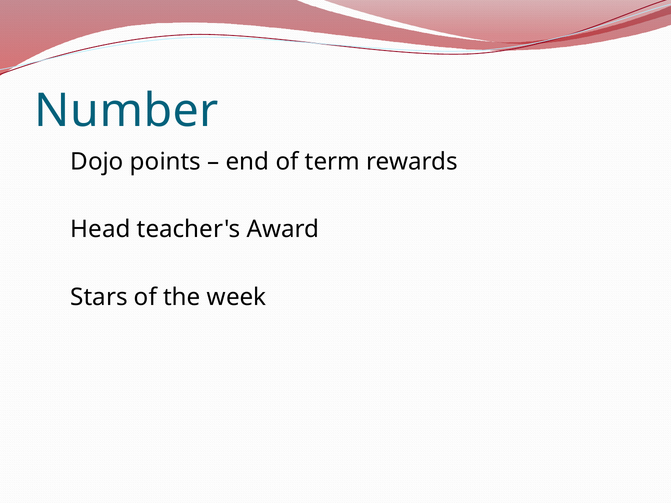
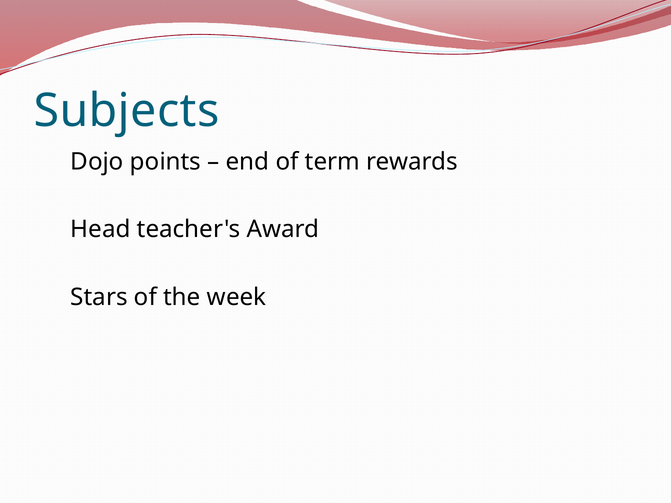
Number: Number -> Subjects
